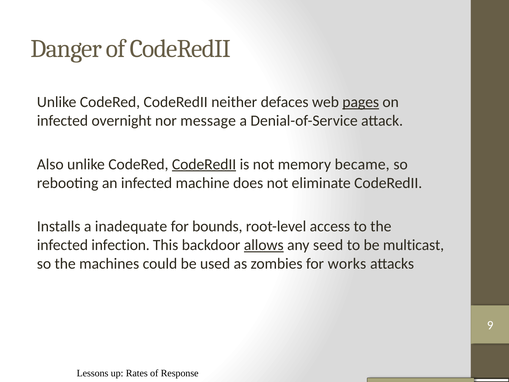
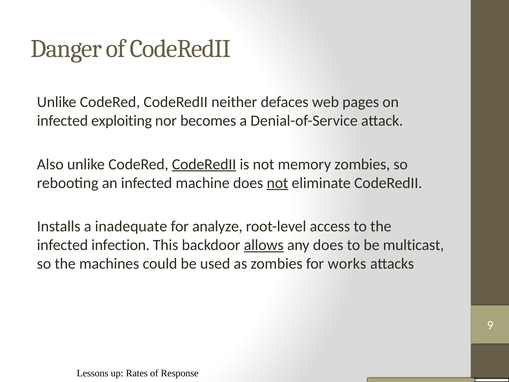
pages underline: present -> none
overnight: overnight -> exploiting
message: message -> becomes
memory became: became -> zombies
not at (277, 183) underline: none -> present
bounds: bounds -> analyze
any seed: seed -> does
